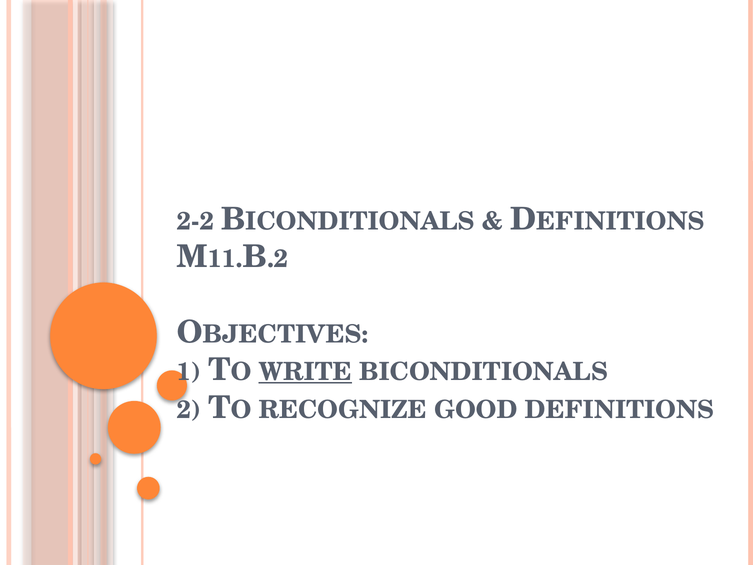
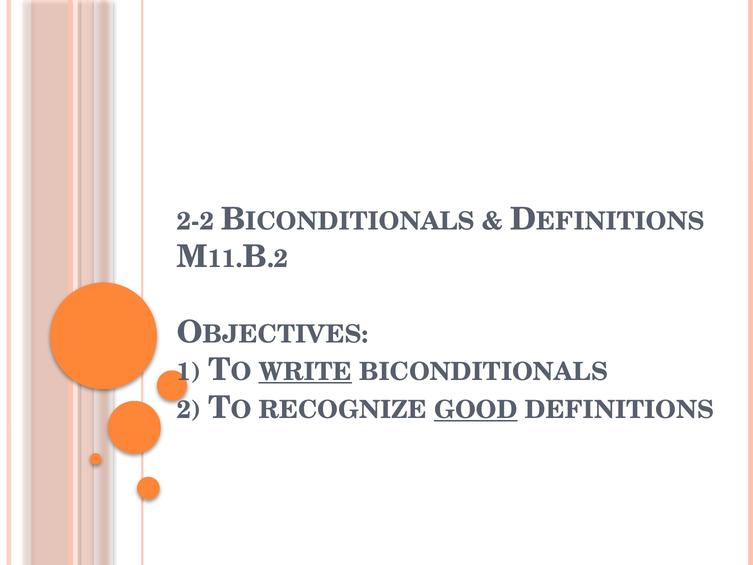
GOOD underline: none -> present
